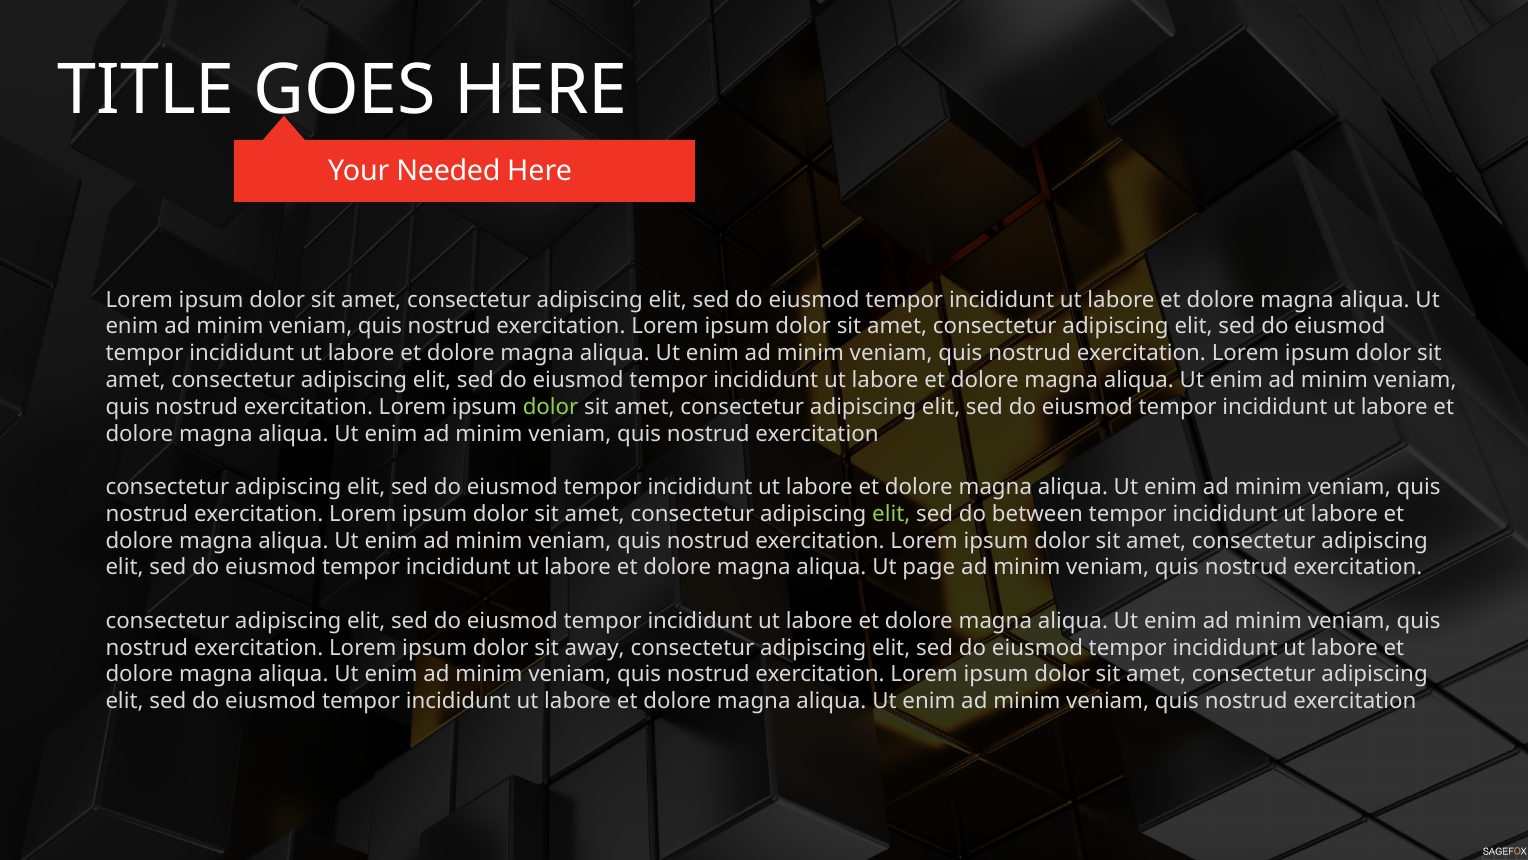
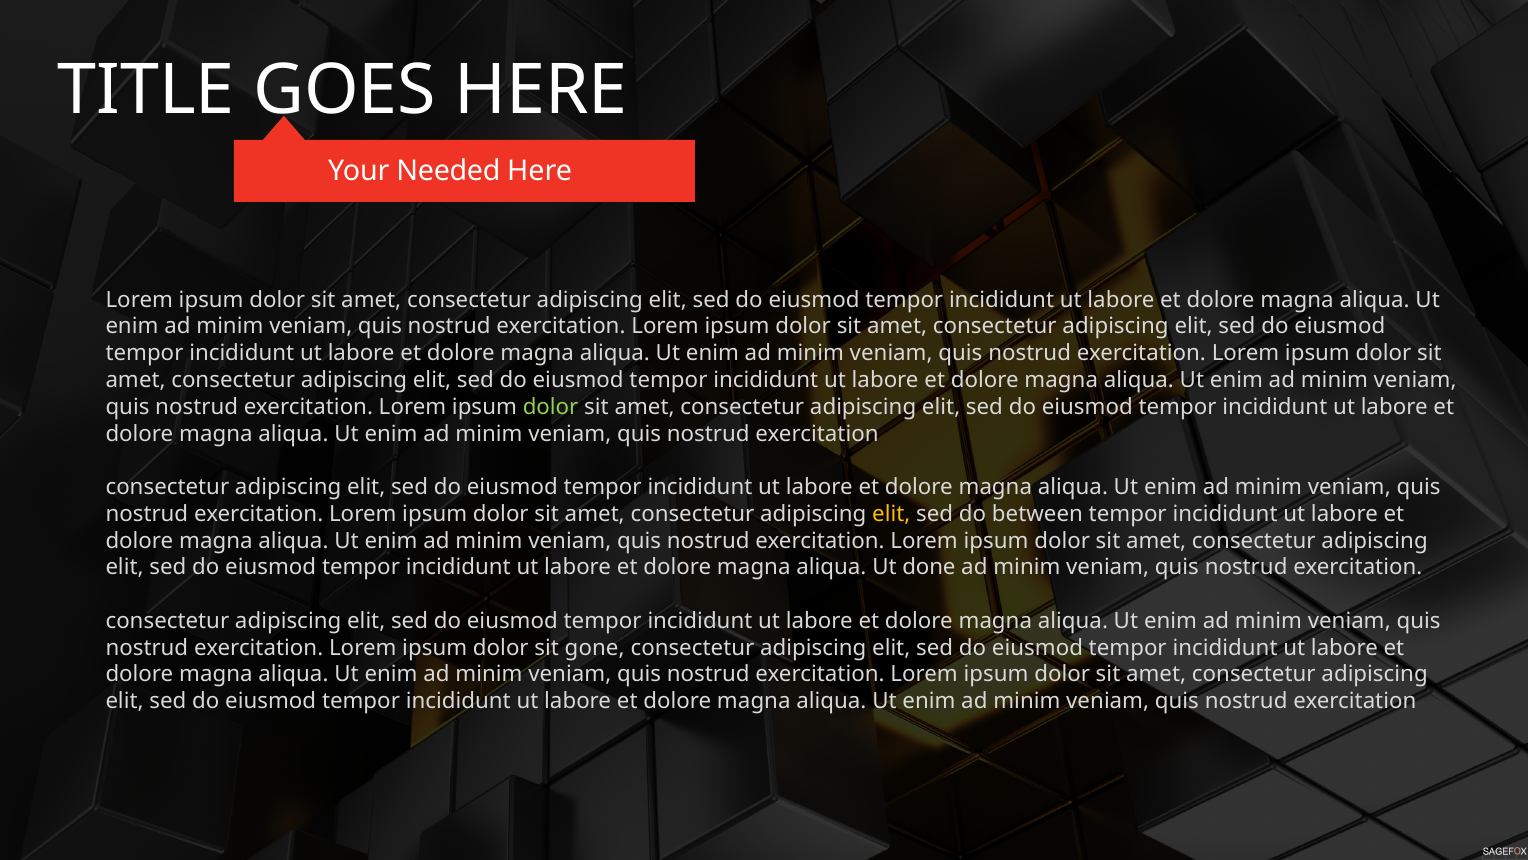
elit at (891, 514) colour: light green -> yellow
page: page -> done
away: away -> gone
